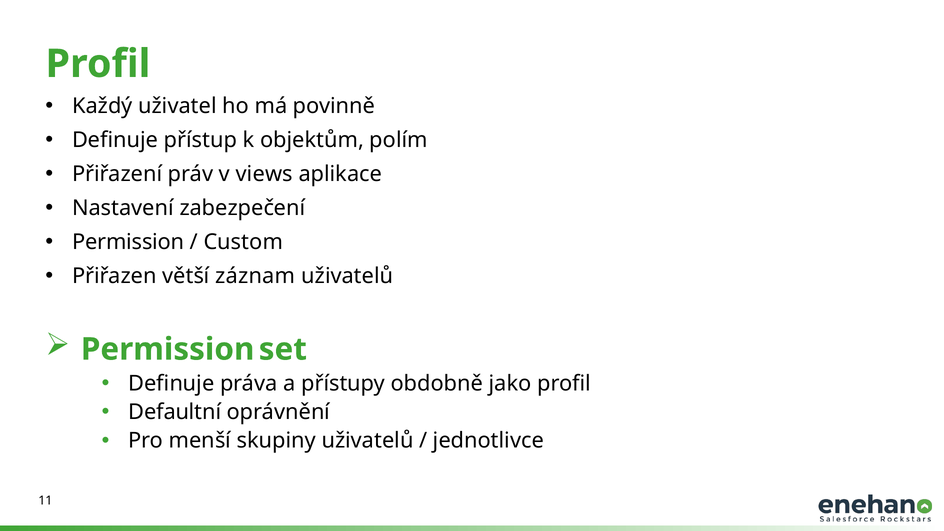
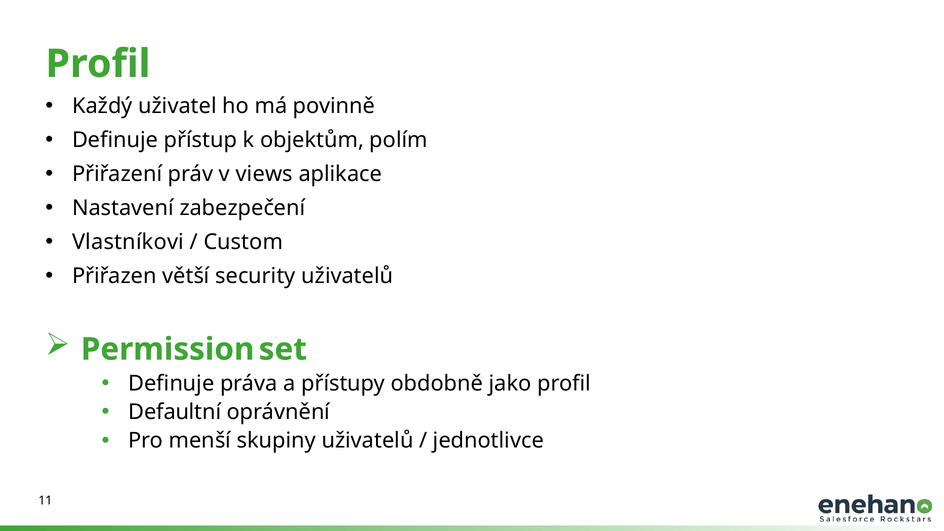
Permission at (128, 242): Permission -> Vlastníkovi
záznam: záznam -> security
